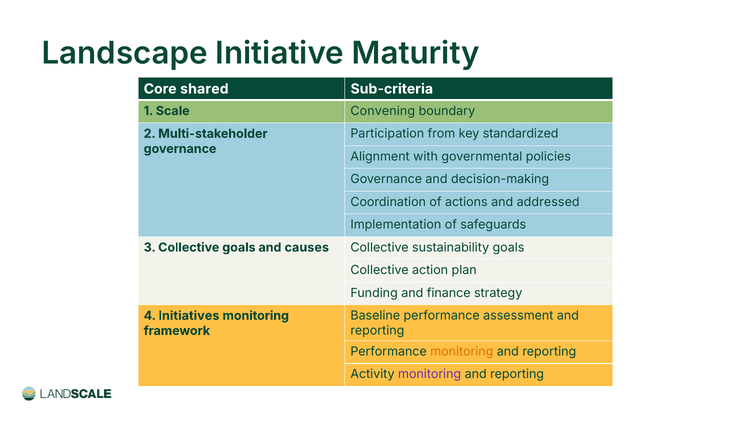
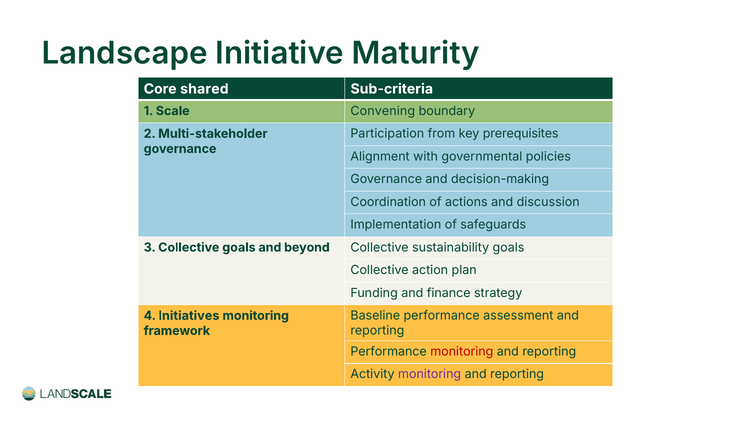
standardized: standardized -> prerequisites
addressed: addressed -> discussion
causes: causes -> beyond
monitoring at (462, 352) colour: orange -> red
